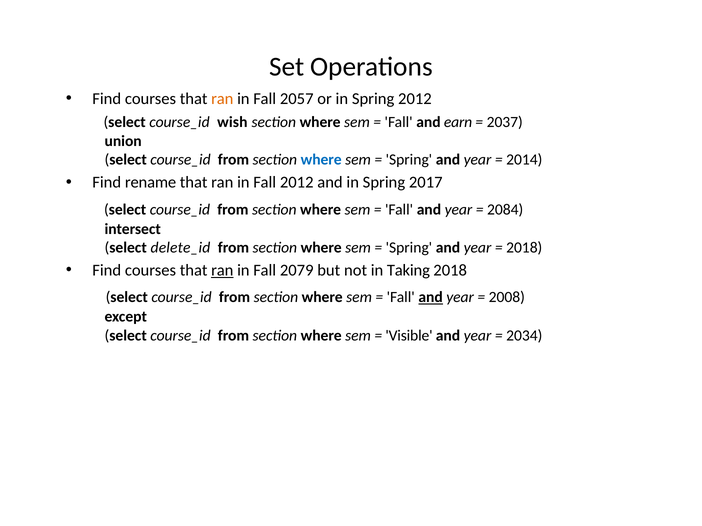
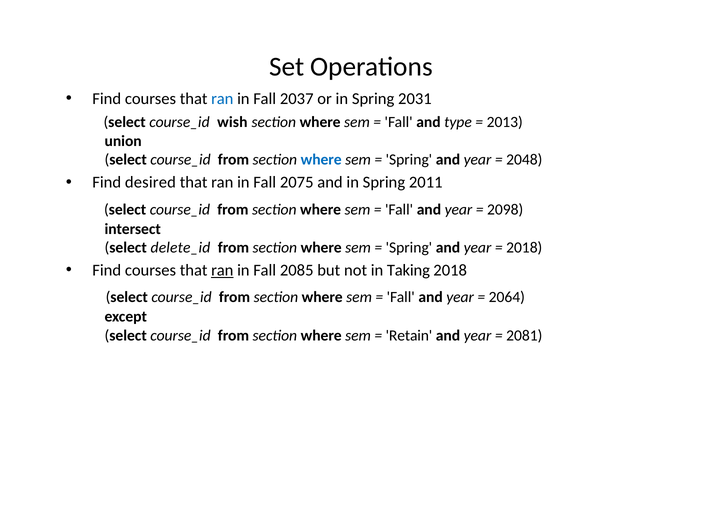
ran at (222, 99) colour: orange -> blue
2057: 2057 -> 2037
Spring 2012: 2012 -> 2031
earn: earn -> type
2037: 2037 -> 2013
2014: 2014 -> 2048
rename: rename -> desired
Fall 2012: 2012 -> 2075
2017: 2017 -> 2011
2084: 2084 -> 2098
2079: 2079 -> 2085
and at (431, 298) underline: present -> none
2008: 2008 -> 2064
Visible: Visible -> Retain
2034: 2034 -> 2081
